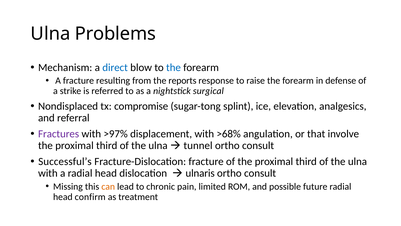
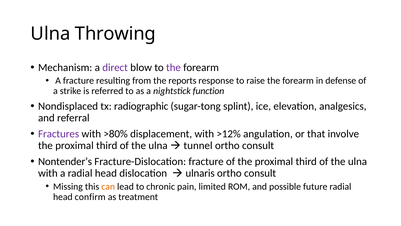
Problems: Problems -> Throwing
direct colour: blue -> purple
the at (173, 67) colour: blue -> purple
surgical: surgical -> function
compromise: compromise -> radiographic
>97%: >97% -> >80%
>68%: >68% -> >12%
Successful’s: Successful’s -> Nontender’s
